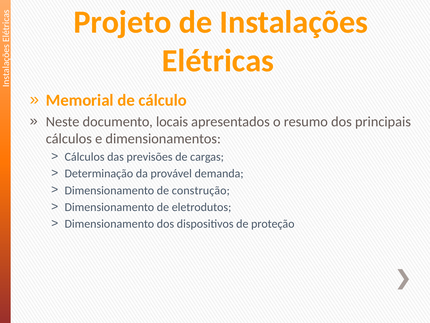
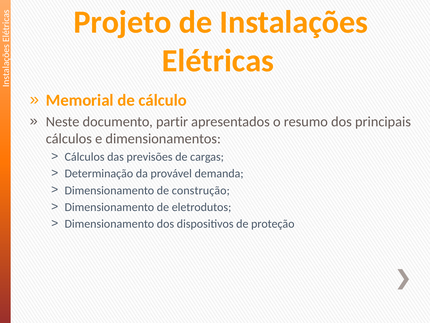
locais: locais -> partir
